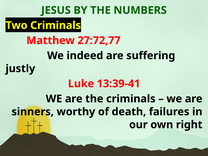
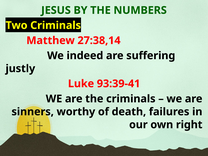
27:72,77: 27:72,77 -> 27:38,14
13:39-41: 13:39-41 -> 93:39-41
